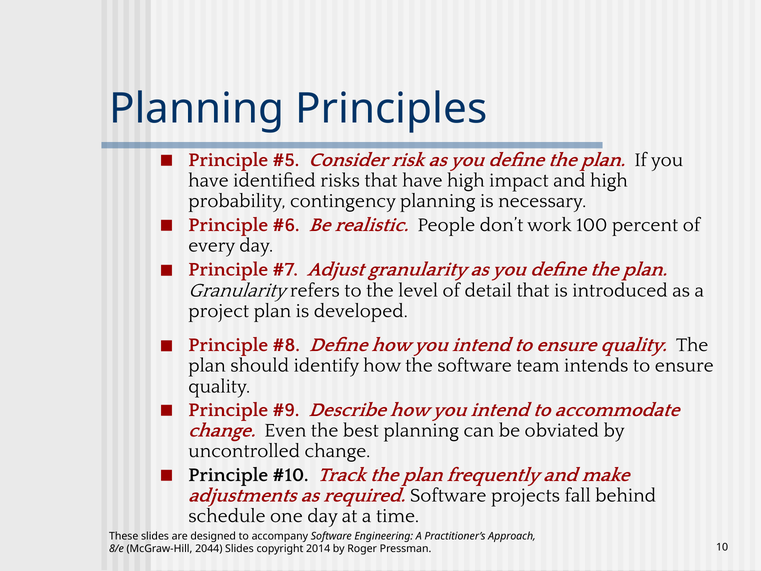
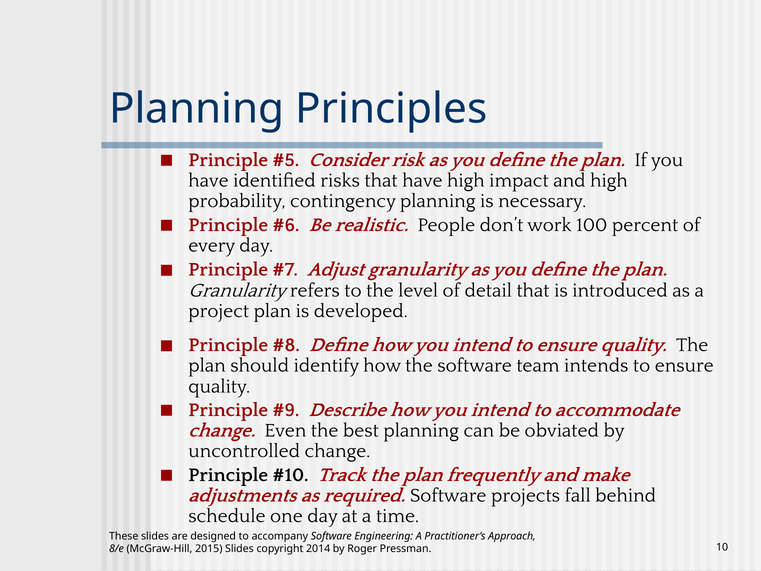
2044: 2044 -> 2015
